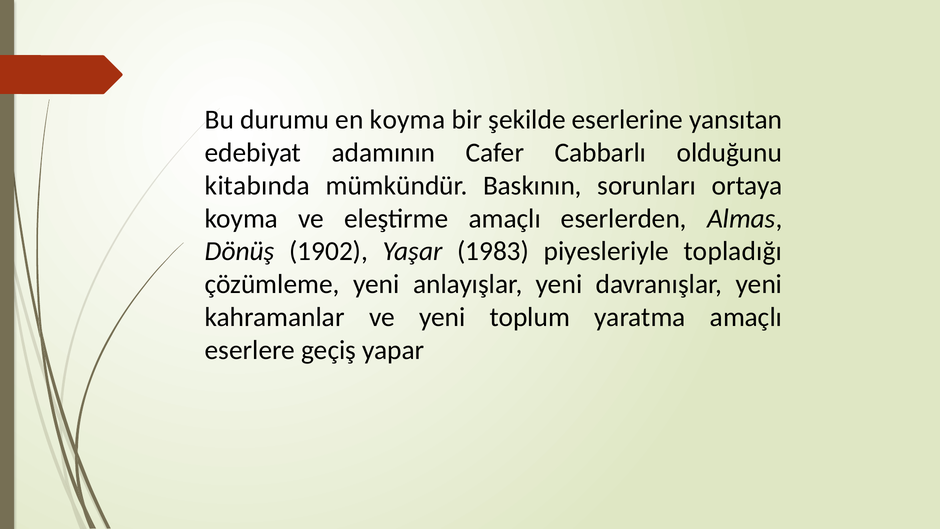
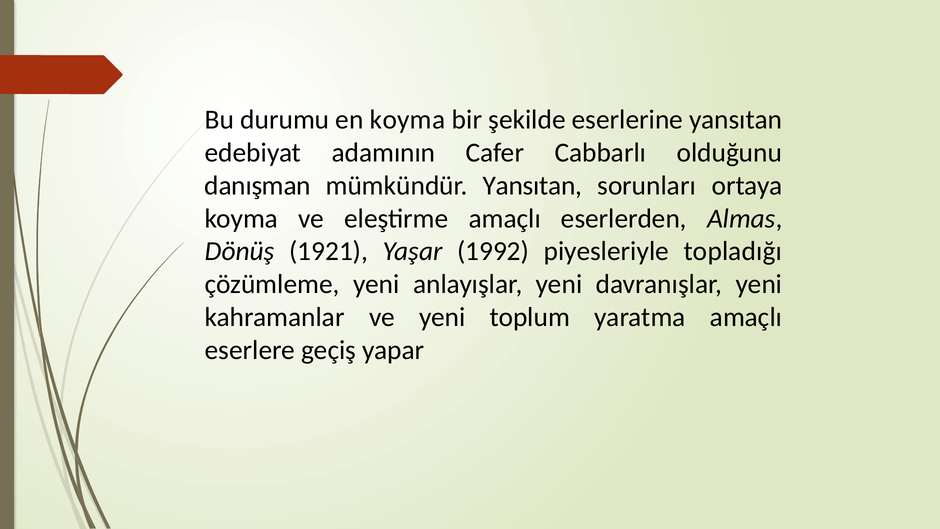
kitabında: kitabında -> danışman
mümkündür Baskının: Baskının -> Yansıtan
1902: 1902 -> 1921
1983: 1983 -> 1992
